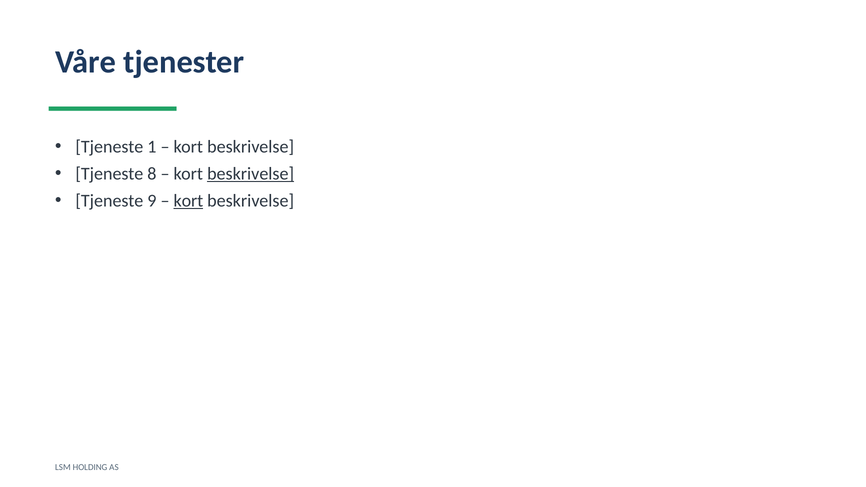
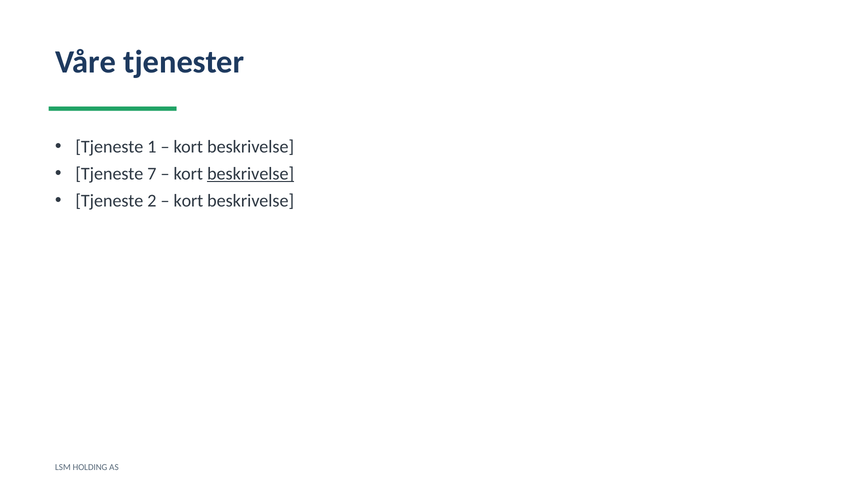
8: 8 -> 7
9: 9 -> 2
kort at (188, 201) underline: present -> none
